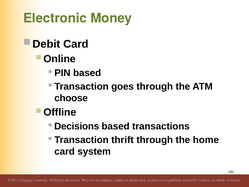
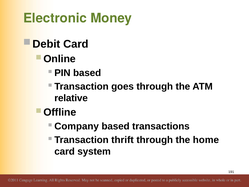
choose: choose -> relative
Decisions: Decisions -> Company
